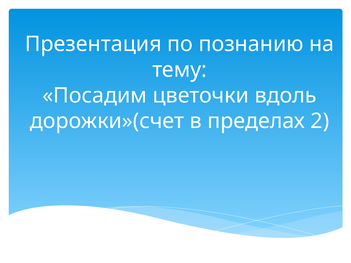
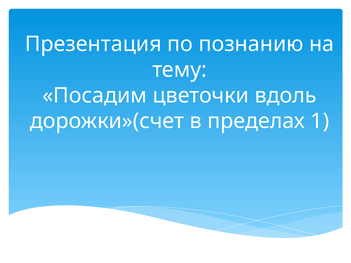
2: 2 -> 1
